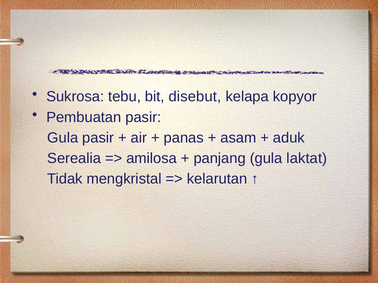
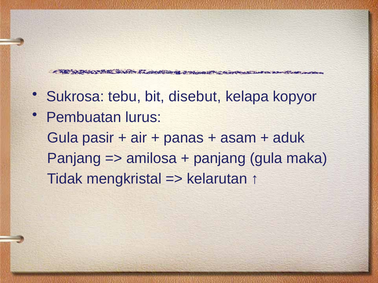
Pembuatan pasir: pasir -> lurus
Serealia at (74, 159): Serealia -> Panjang
laktat: laktat -> maka
